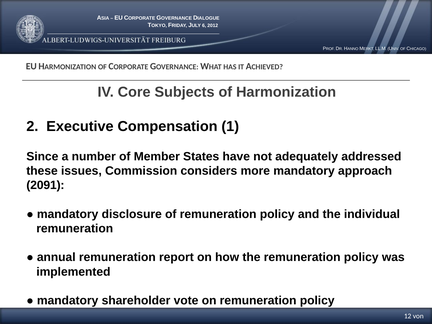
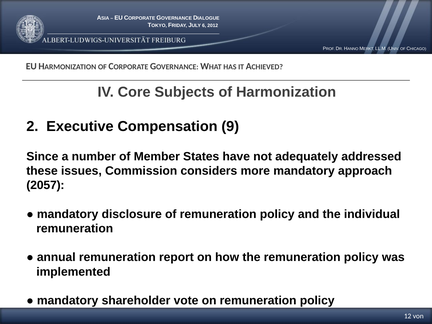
1: 1 -> 9
2091: 2091 -> 2057
